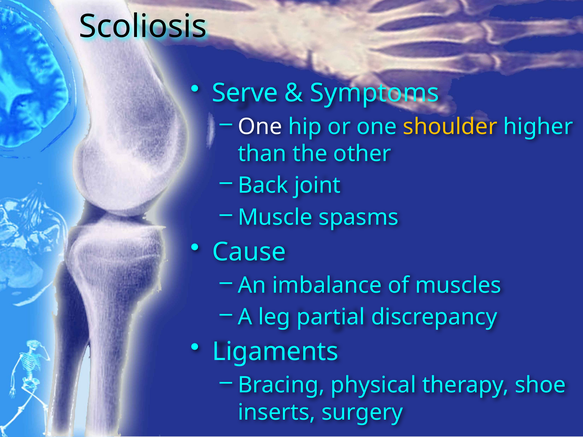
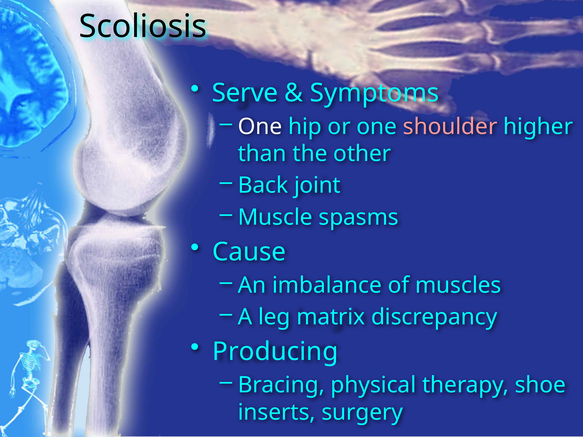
shoulder colour: yellow -> pink
partial: partial -> matrix
Ligaments: Ligaments -> Producing
